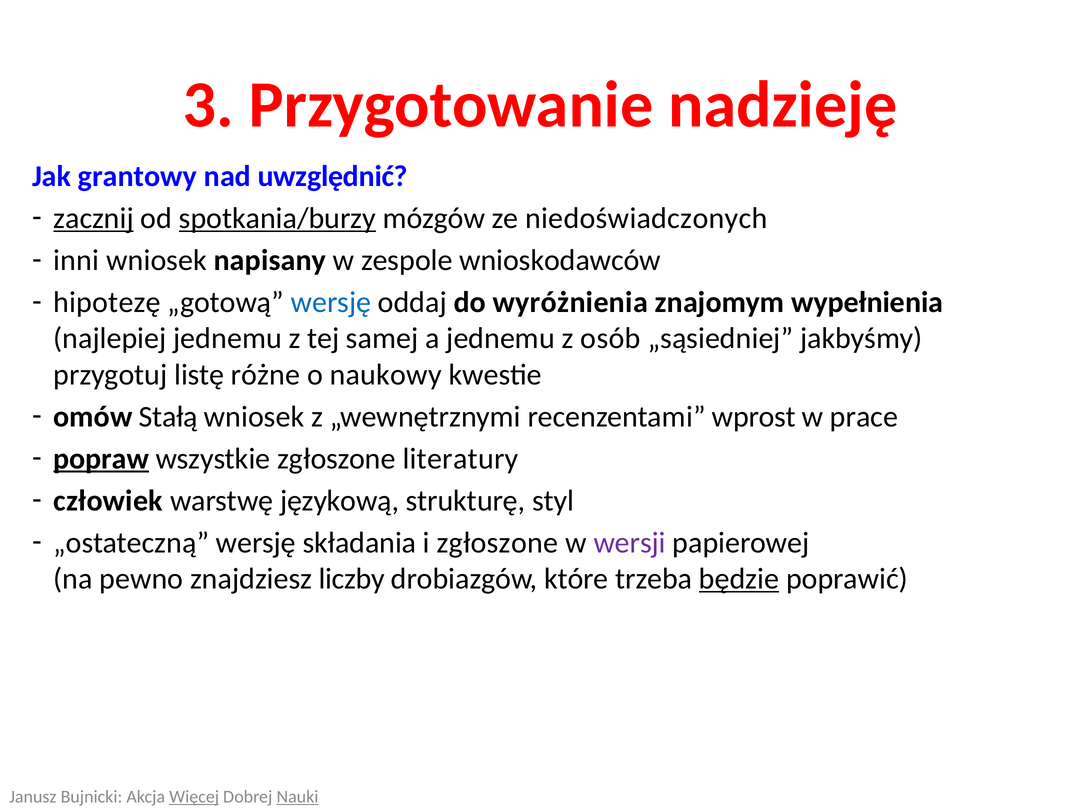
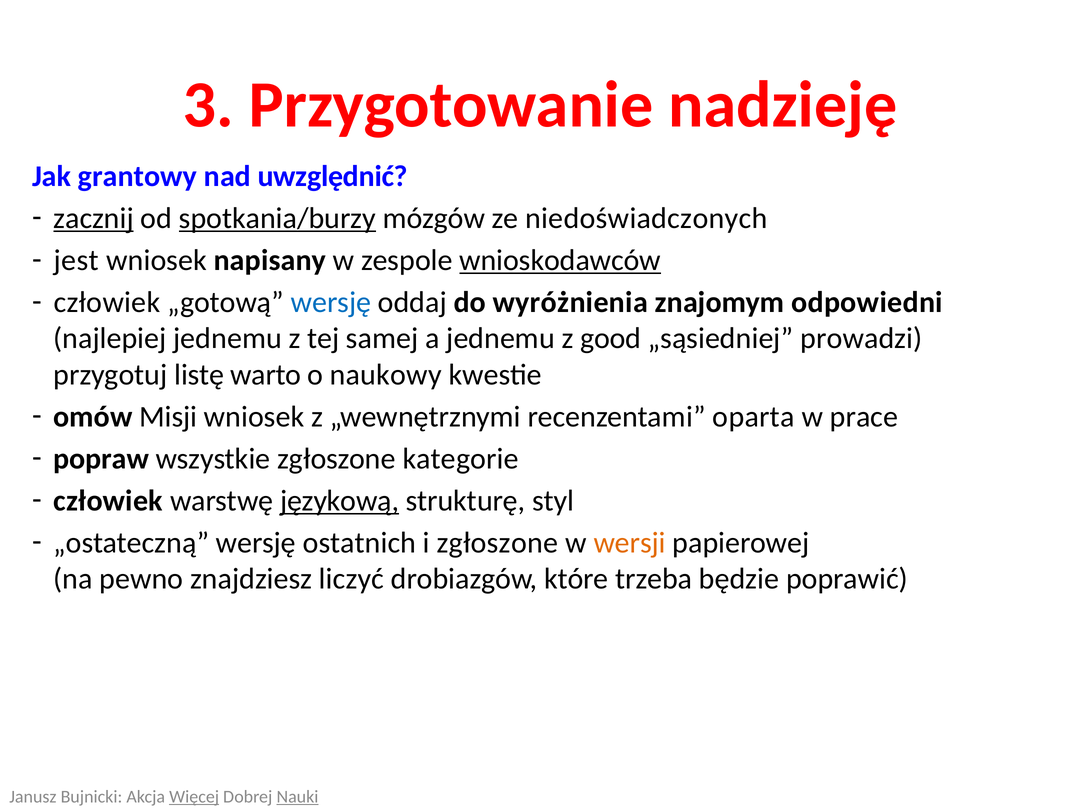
inni: inni -> jest
wnioskodawców underline: none -> present
hipotezę at (107, 302): hipotezę -> człowiek
wypełnienia: wypełnienia -> odpowiedni
osób: osób -> good
jakbyśmy: jakbyśmy -> prowadzi
różne: różne -> warto
Stałą: Stałą -> Misji
wprost: wprost -> oparta
popraw underline: present -> none
literatury: literatury -> kategorie
językową underline: none -> present
składania: składania -> ostatnich
wersji colour: purple -> orange
liczby: liczby -> liczyć
będzie underline: present -> none
